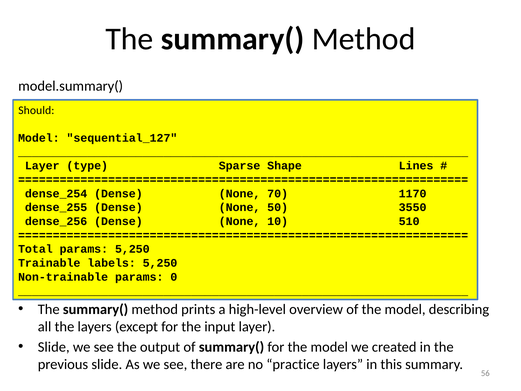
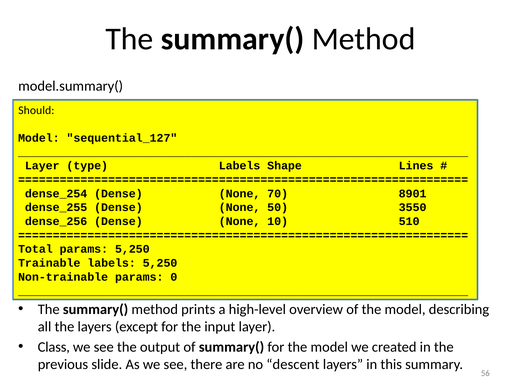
type Sparse: Sparse -> Labels
1170: 1170 -> 8901
Slide at (54, 347): Slide -> Class
practice: practice -> descent
